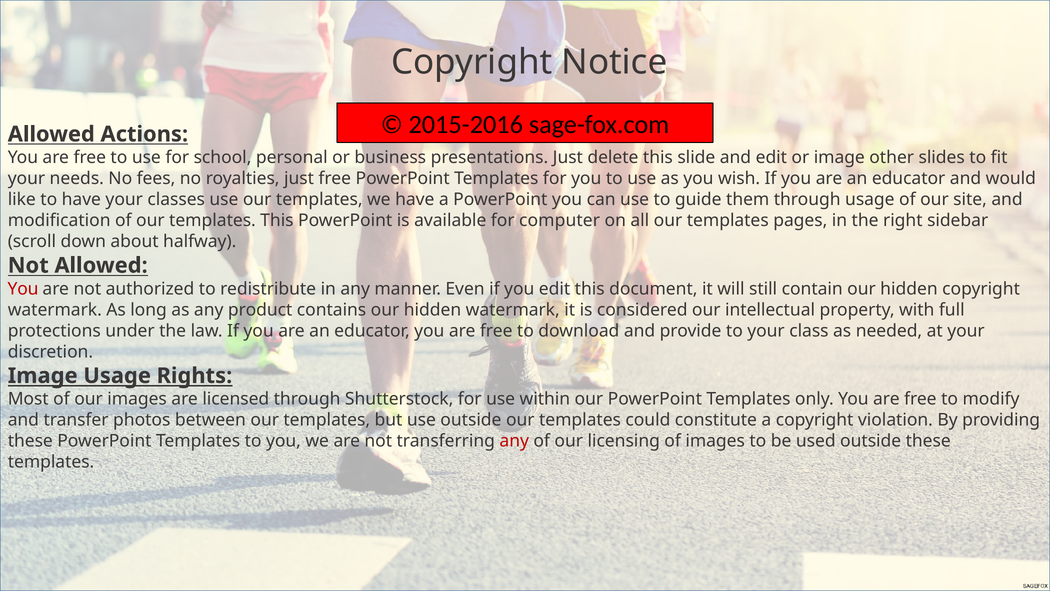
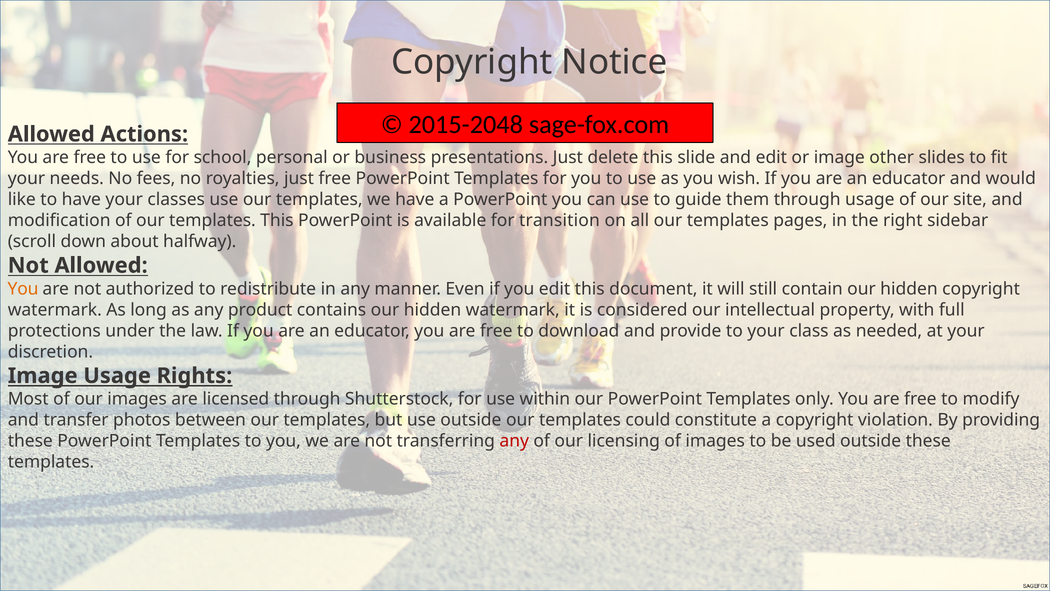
2015-2016: 2015-2016 -> 2015-2048
computer: computer -> transition
You at (23, 289) colour: red -> orange
